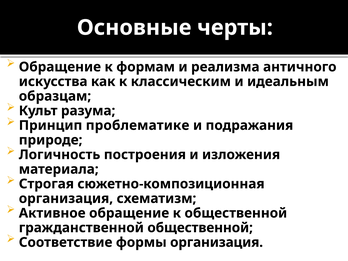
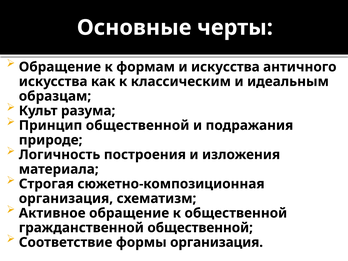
и реализма: реализма -> искусства
Принцип проблематике: проблематике -> общественной
